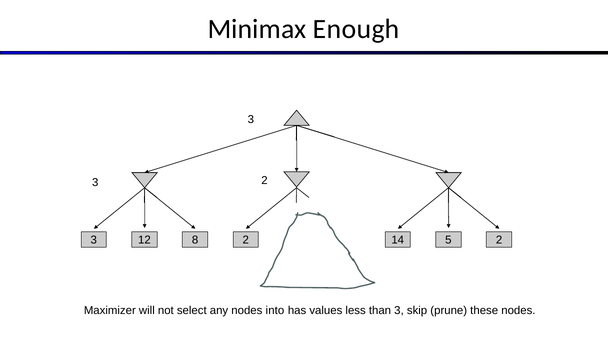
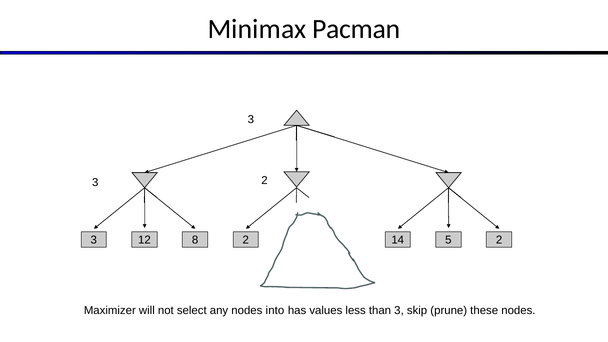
Enough: Enough -> Pacman
